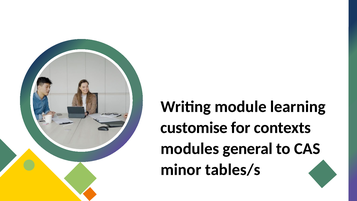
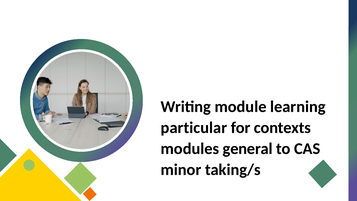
customise: customise -> particular
tables/s: tables/s -> taking/s
